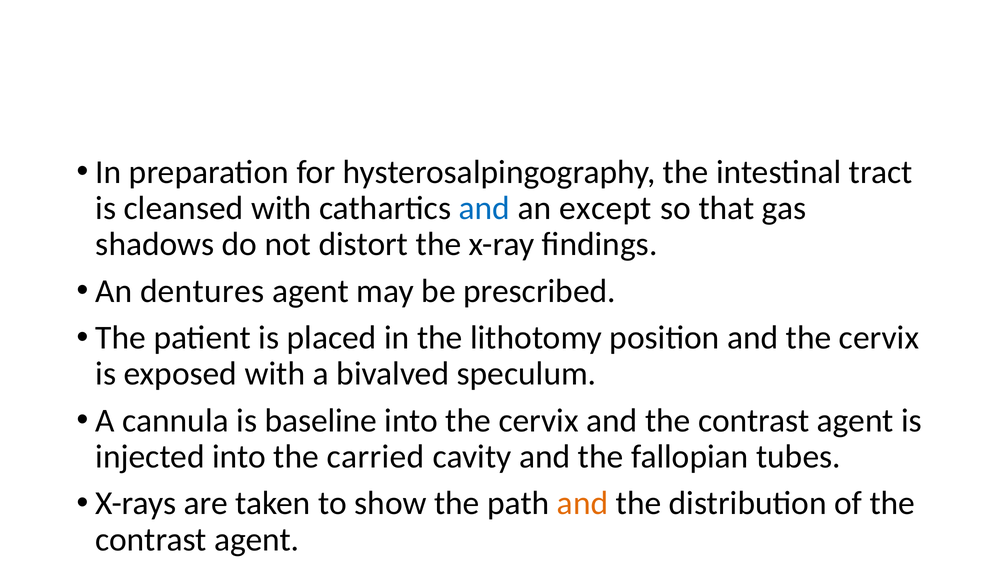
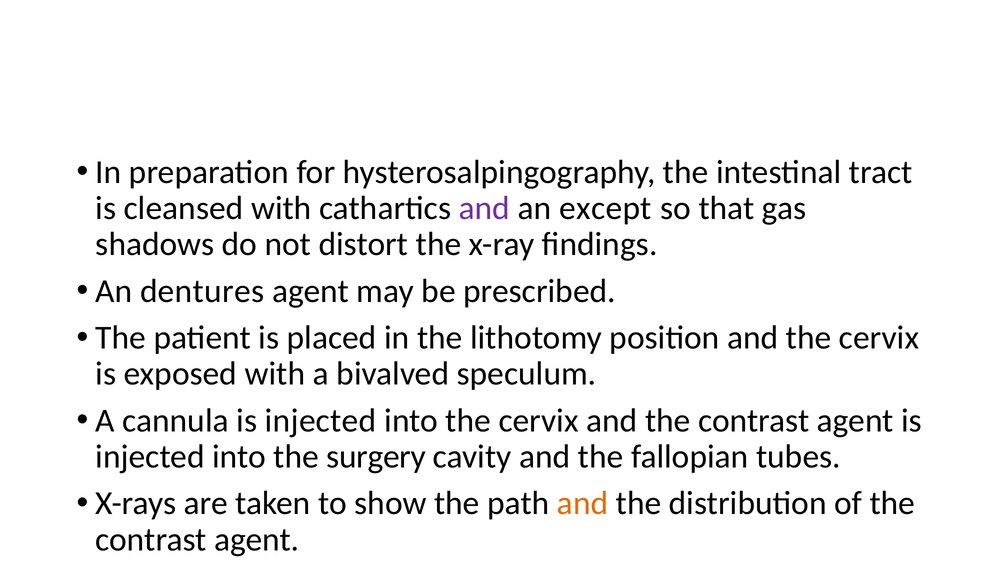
and at (484, 208) colour: blue -> purple
cannula is baseline: baseline -> injected
carried: carried -> surgery
